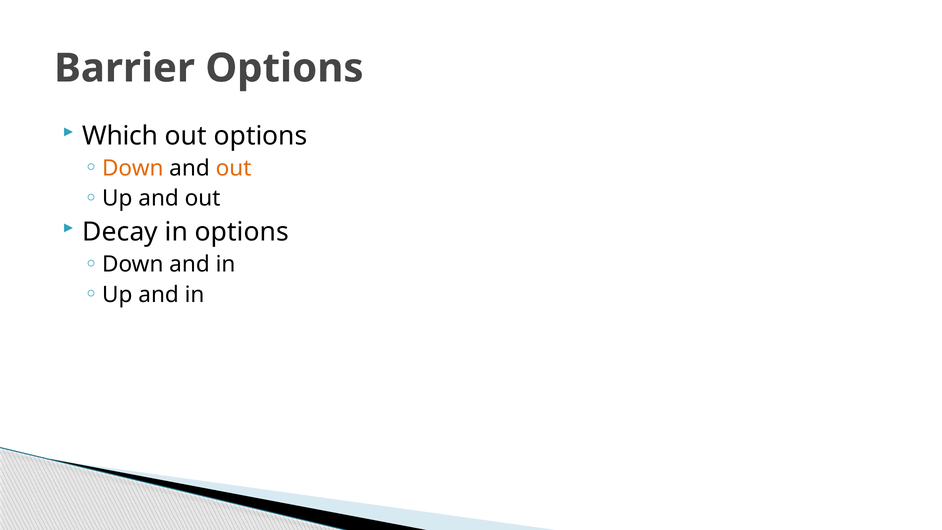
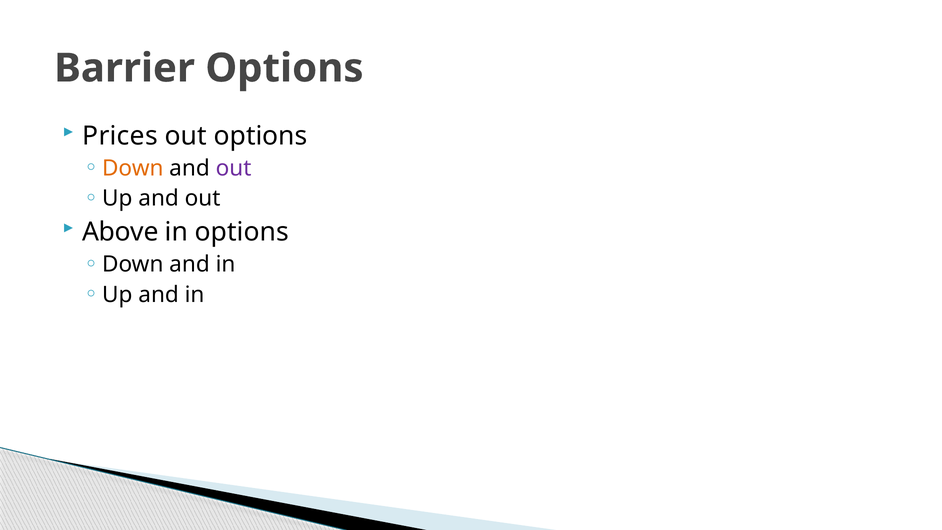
Which: Which -> Prices
out at (234, 168) colour: orange -> purple
Decay: Decay -> Above
